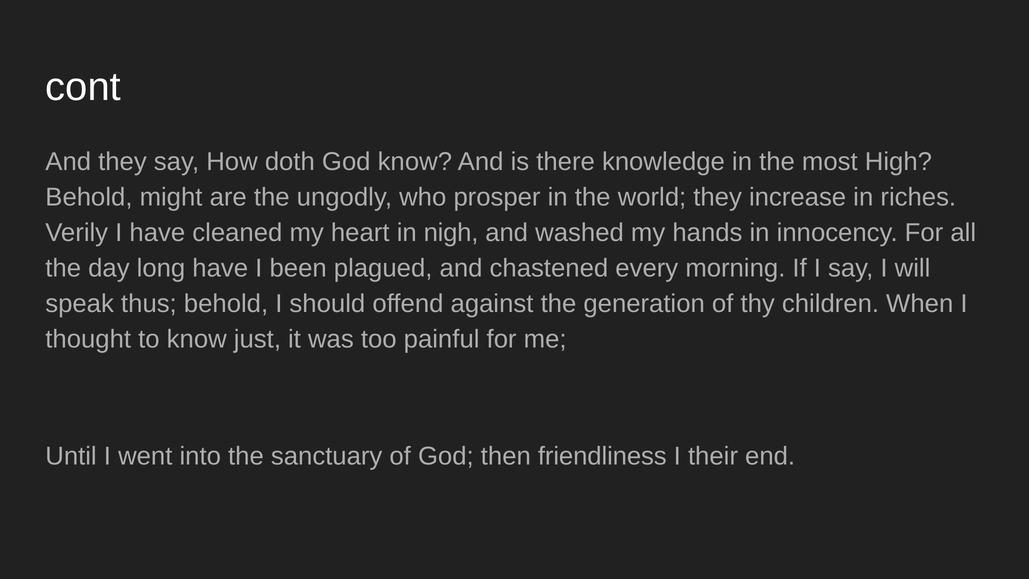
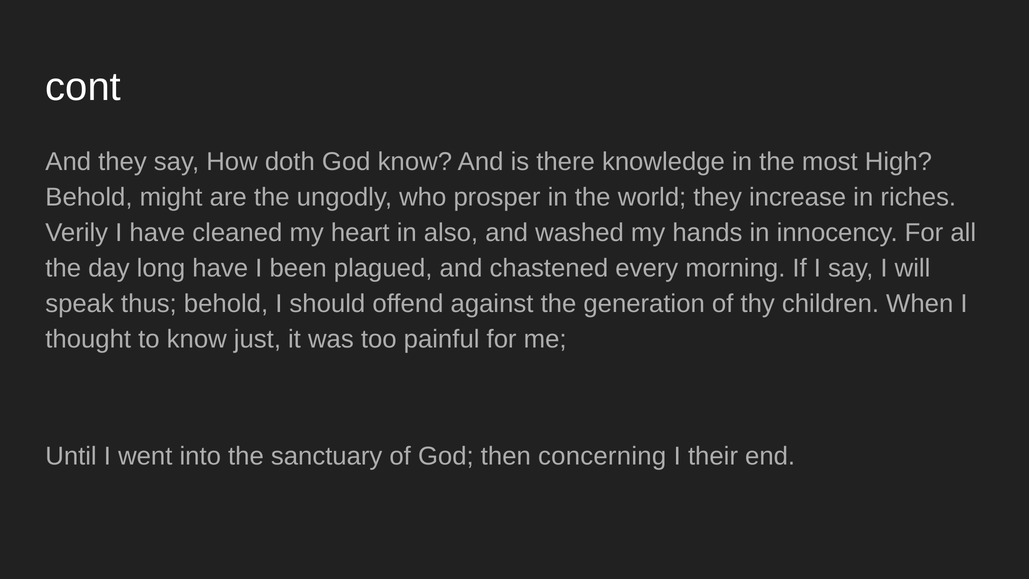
nigh: nigh -> also
friendliness: friendliness -> concerning
